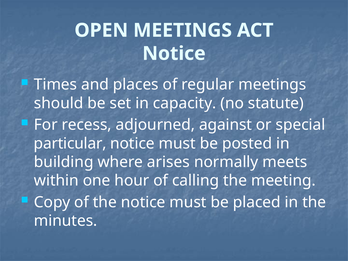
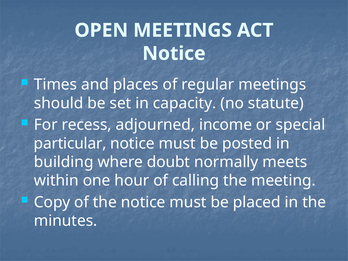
against: against -> income
arises: arises -> doubt
